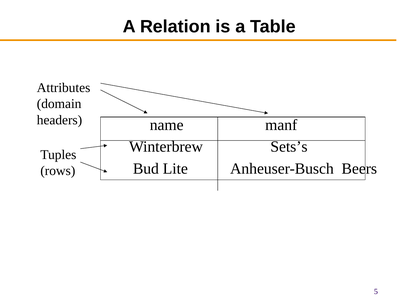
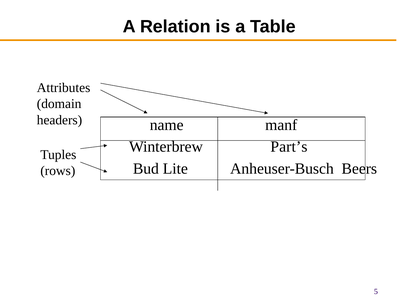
Sets’s: Sets’s -> Part’s
